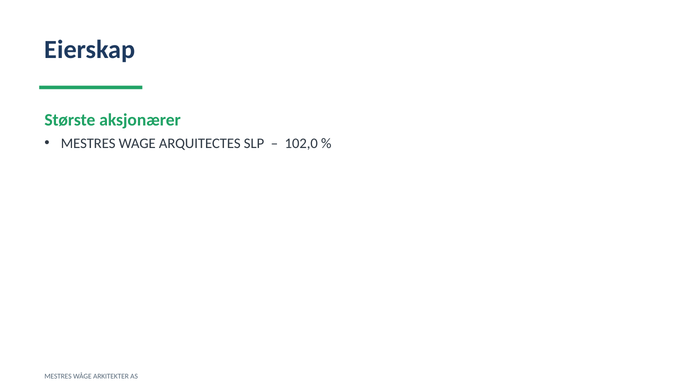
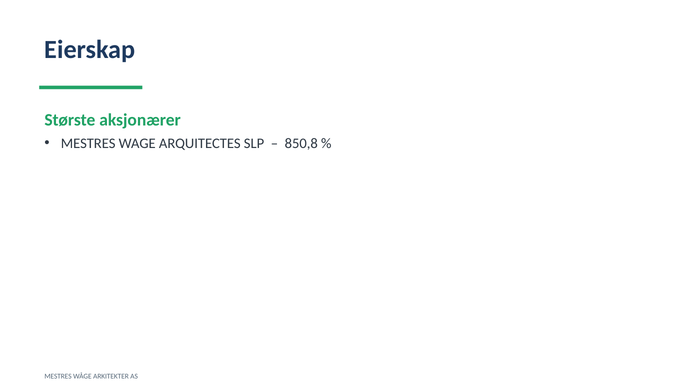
102,0: 102,0 -> 850,8
